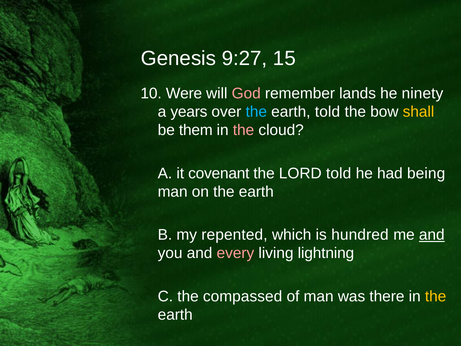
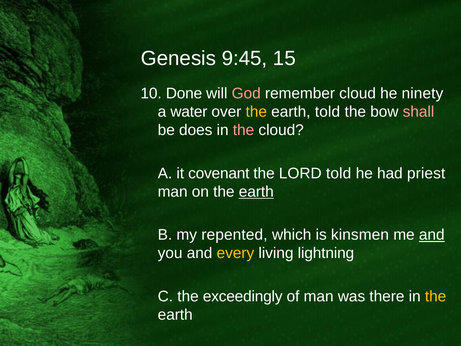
9:27: 9:27 -> 9:45
Were: Were -> Done
remember lands: lands -> cloud
years: years -> water
the at (256, 112) colour: light blue -> yellow
shall colour: yellow -> pink
them: them -> does
being: being -> priest
earth at (256, 192) underline: none -> present
hundred: hundred -> kinsmen
every colour: pink -> yellow
compassed: compassed -> exceedingly
